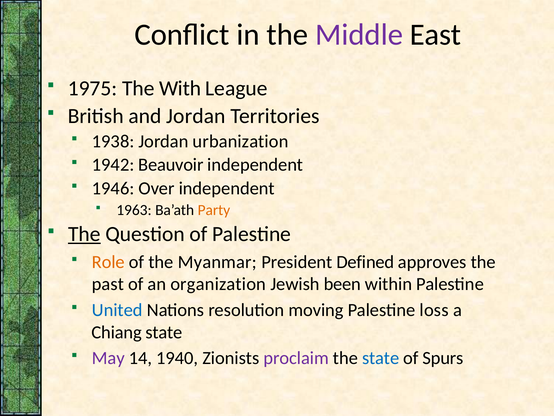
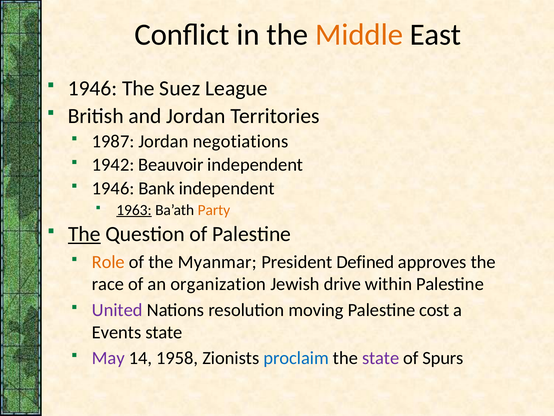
Middle colour: purple -> orange
1975 at (93, 88): 1975 -> 1946
With: With -> Suez
1938: 1938 -> 1987
urbanization: urbanization -> negotiations
Over: Over -> Bank
1963 underline: none -> present
past: past -> race
been: been -> drive
United colour: blue -> purple
loss: loss -> cost
Chiang: Chiang -> Events
1940: 1940 -> 1958
proclaim colour: purple -> blue
state at (381, 358) colour: blue -> purple
